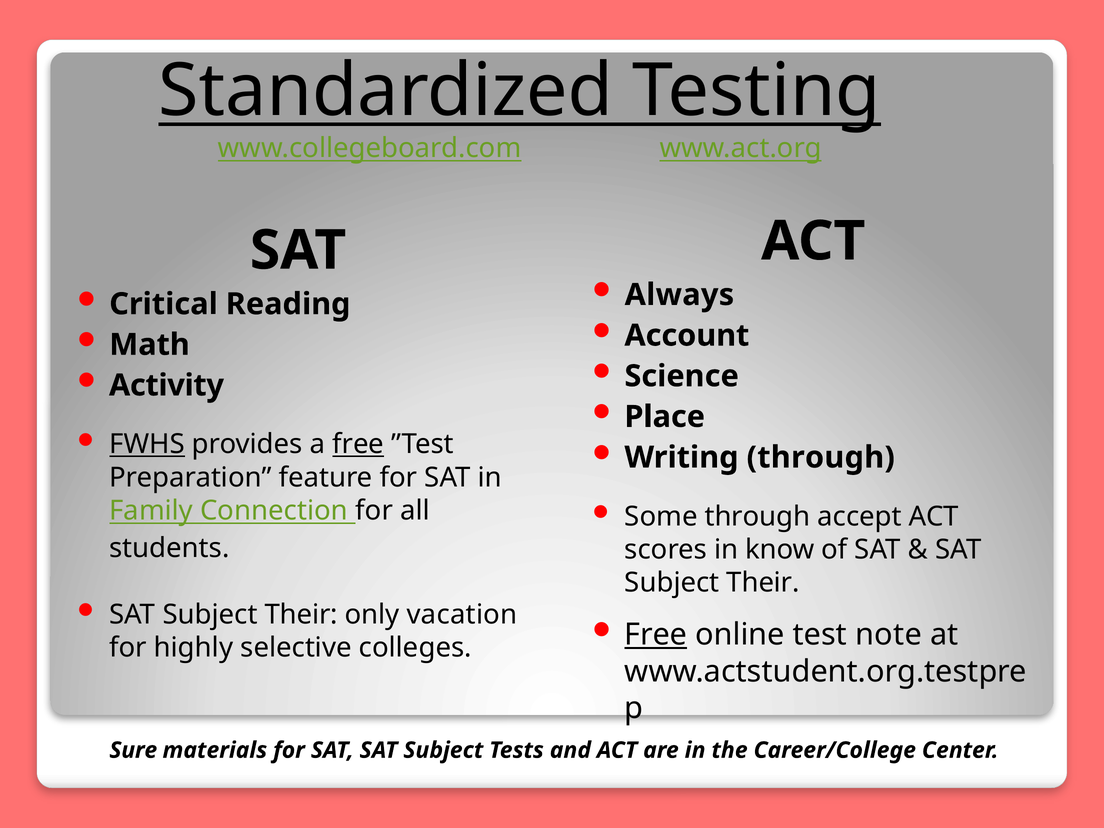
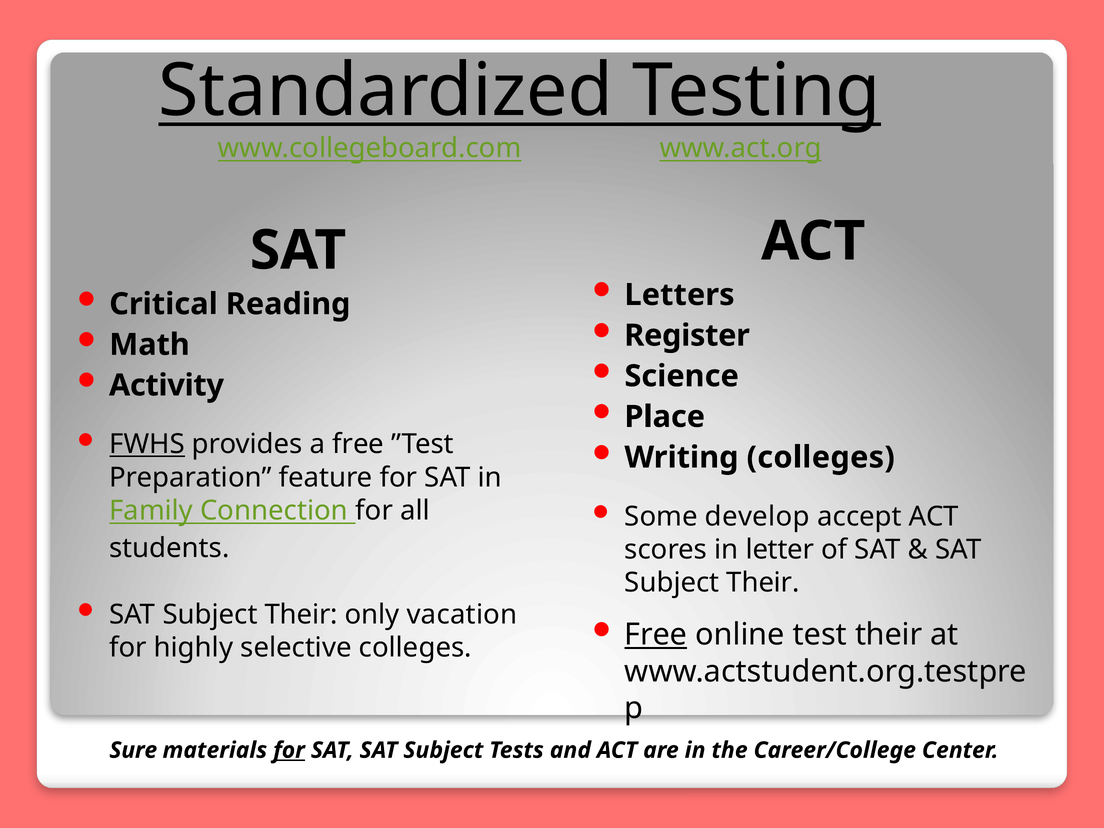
Always: Always -> Letters
Account: Account -> Register
free at (358, 444) underline: present -> none
Writing through: through -> colleges
Some through: through -> develop
know: know -> letter
test note: note -> their
for at (289, 750) underline: none -> present
